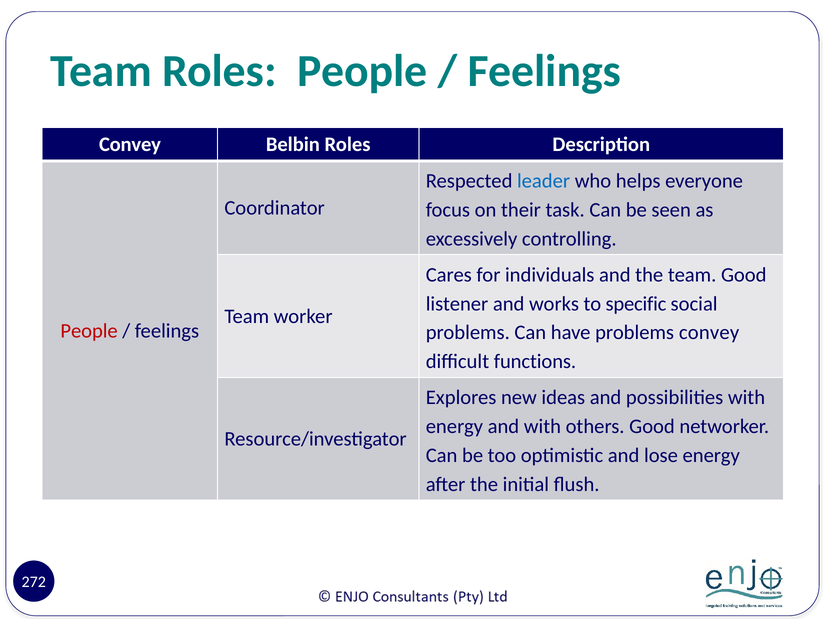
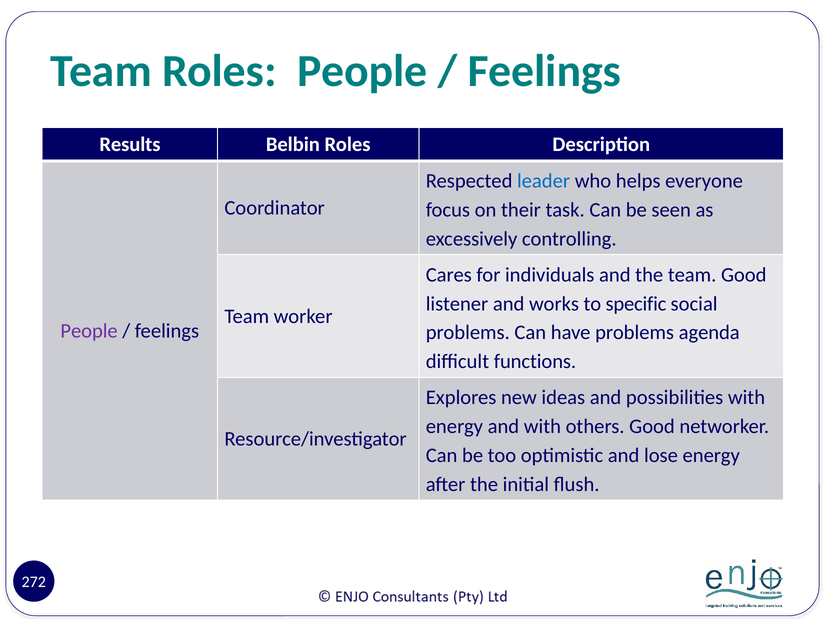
Convey at (130, 144): Convey -> Results
People at (89, 331) colour: red -> purple
problems convey: convey -> agenda
